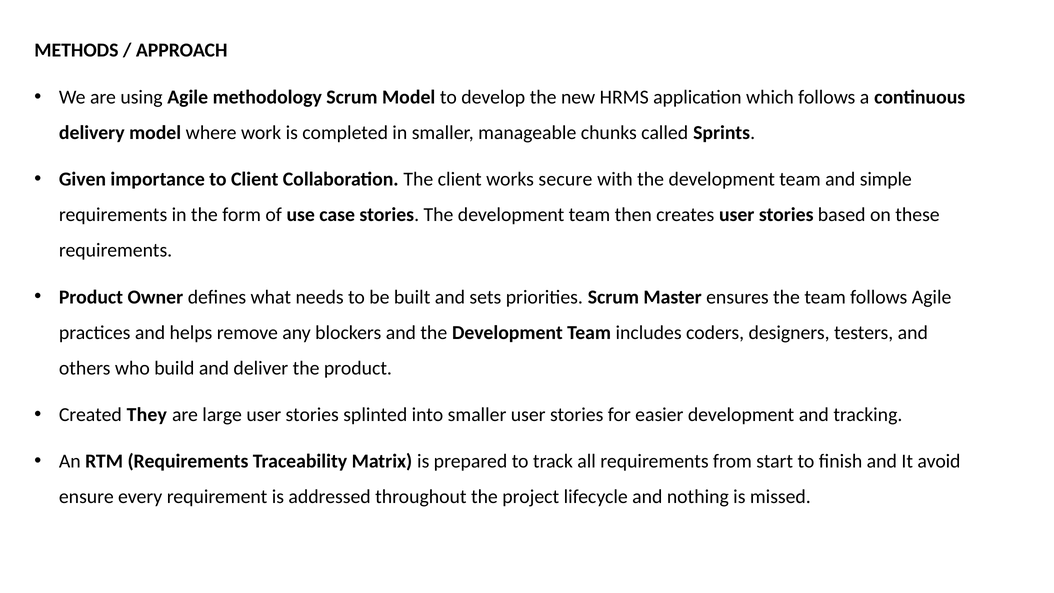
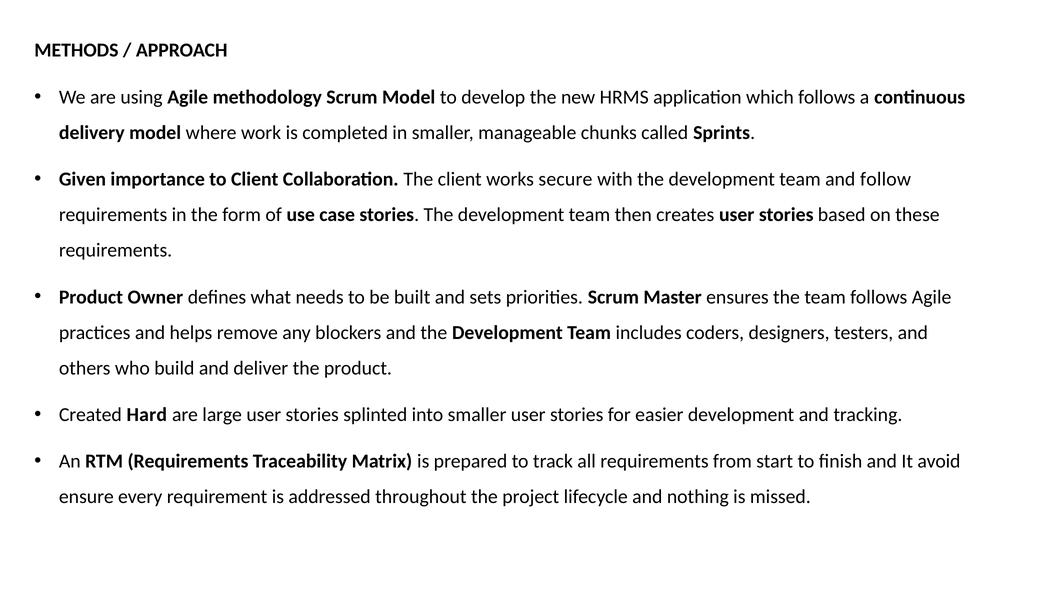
simple: simple -> follow
They: They -> Hard
